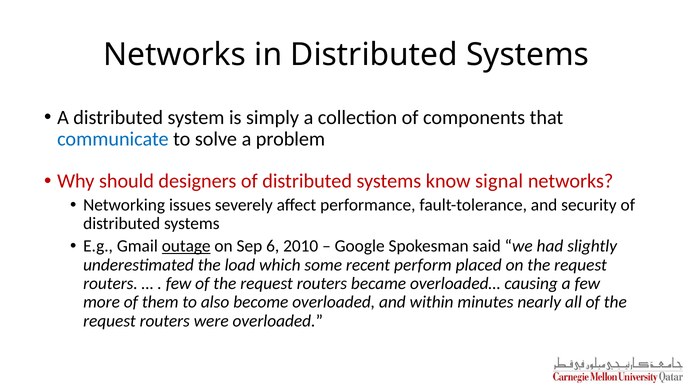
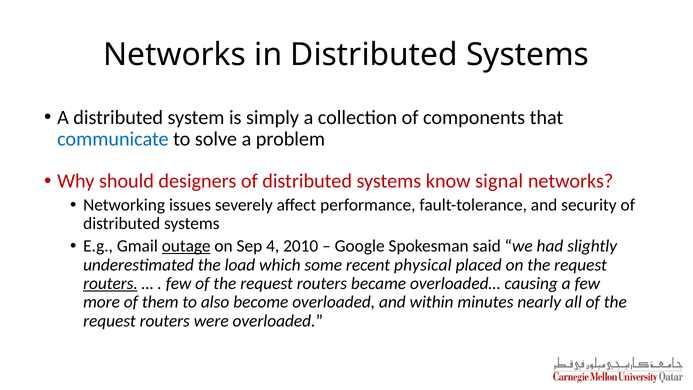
6: 6 -> 4
perform: perform -> physical
routers at (110, 283) underline: none -> present
